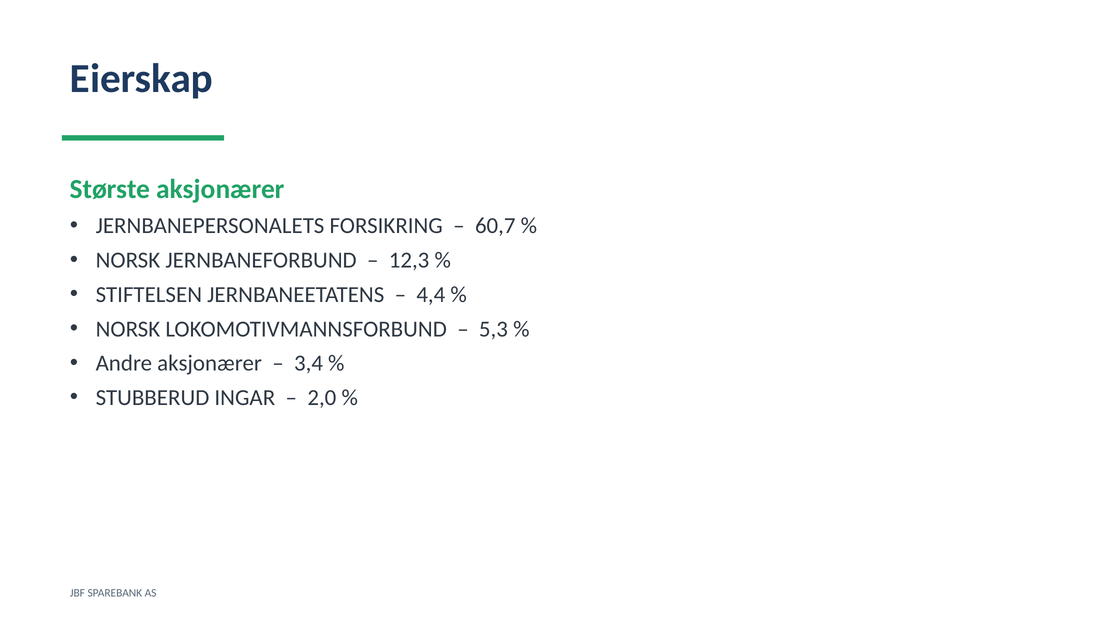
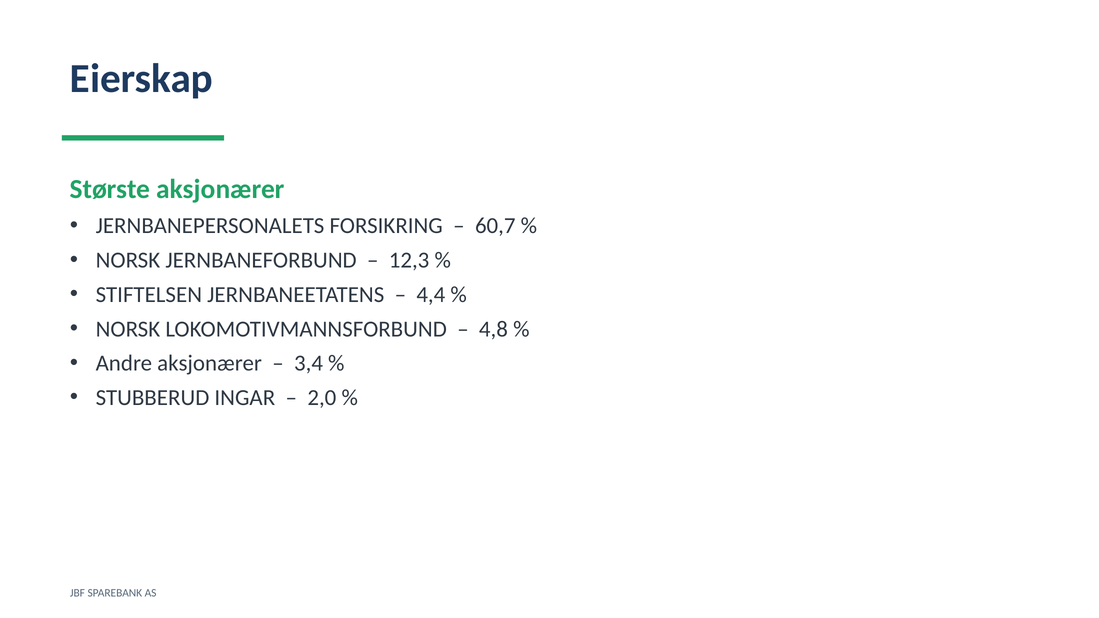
5,3: 5,3 -> 4,8
